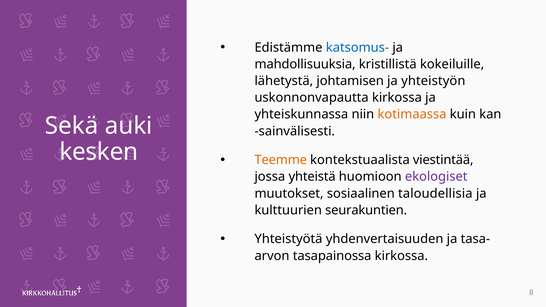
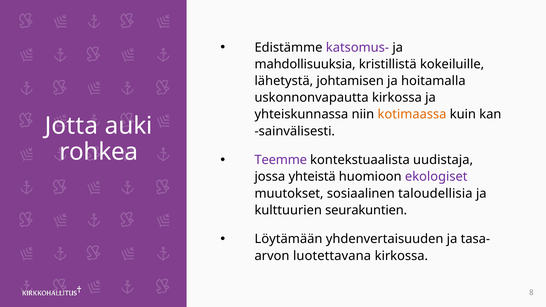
katsomus- colour: blue -> purple
yhteistyön: yhteistyön -> hoitamalla
Sekä: Sekä -> Jotta
kesken: kesken -> rohkea
Teemme colour: orange -> purple
viestintää: viestintää -> uudistaja
Yhteistyötä: Yhteistyötä -> Löytämään
tasapainossa: tasapainossa -> luotettavana
